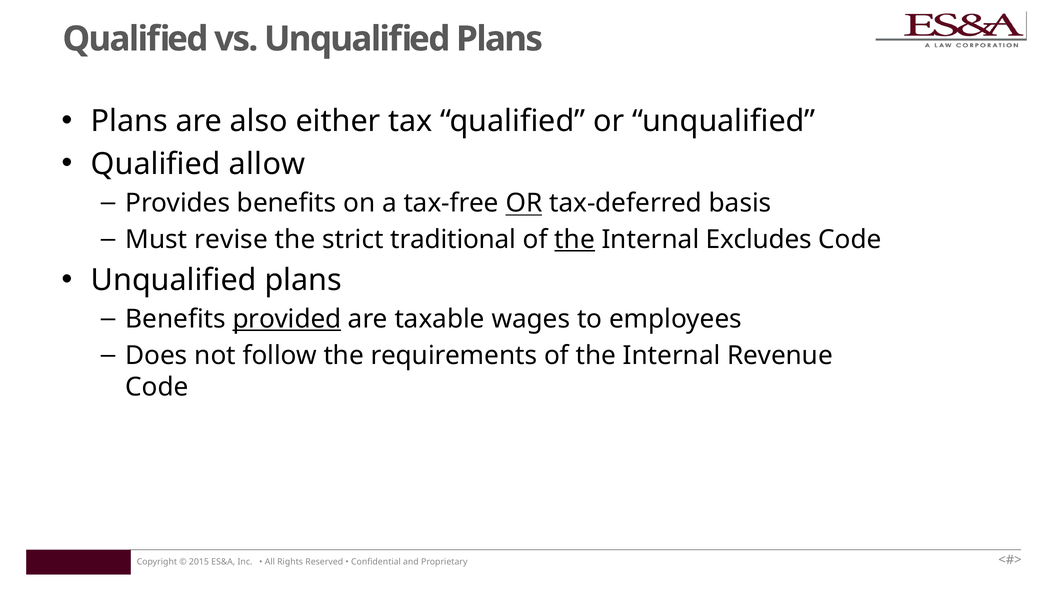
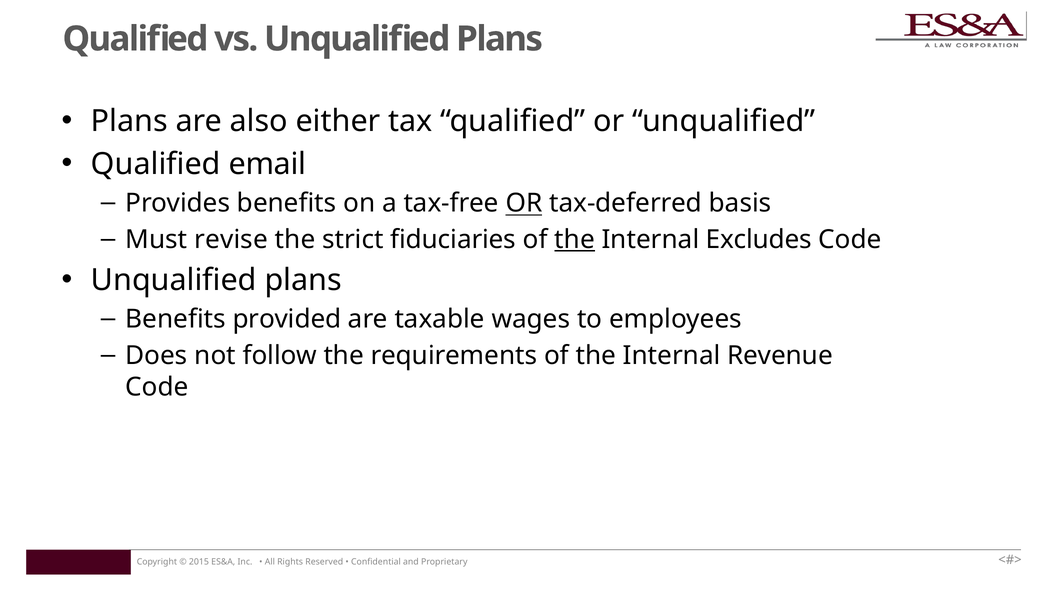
allow: allow -> email
traditional: traditional -> fiduciaries
provided underline: present -> none
